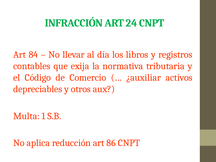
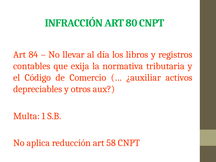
24: 24 -> 80
86: 86 -> 58
